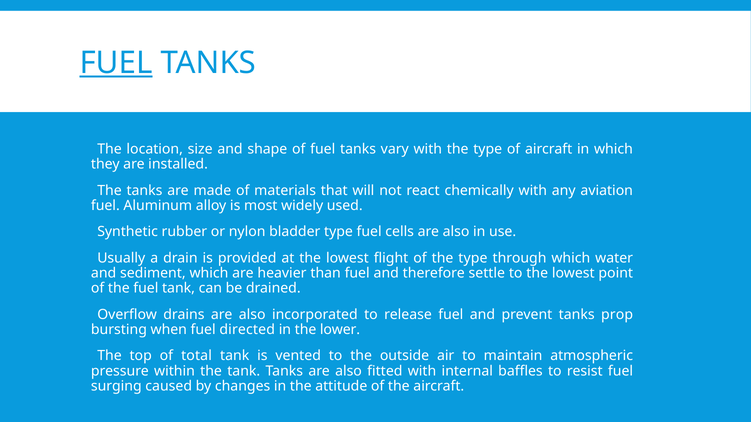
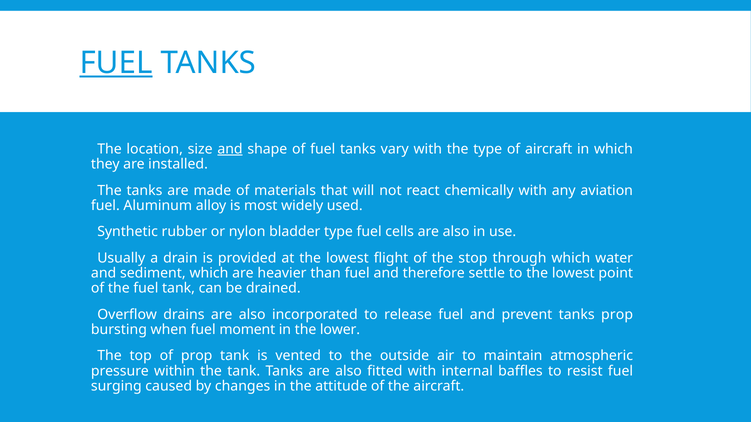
and at (230, 149) underline: none -> present
of the type: type -> stop
directed: directed -> moment
of total: total -> prop
